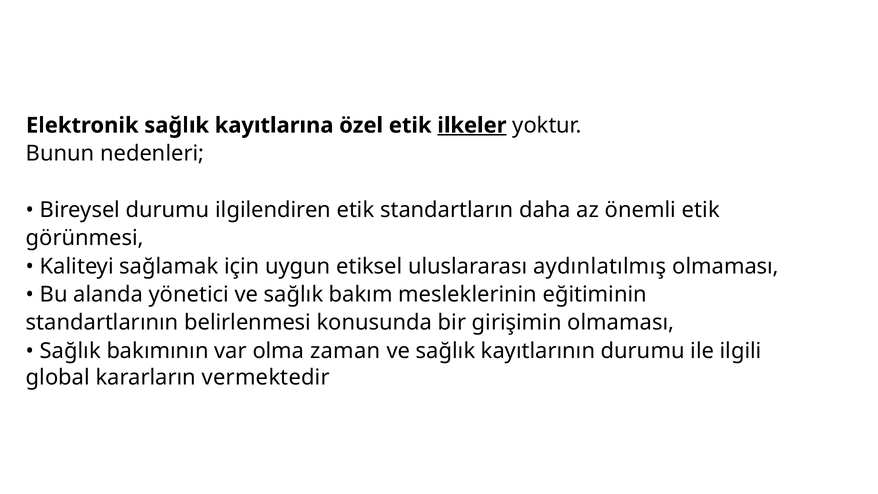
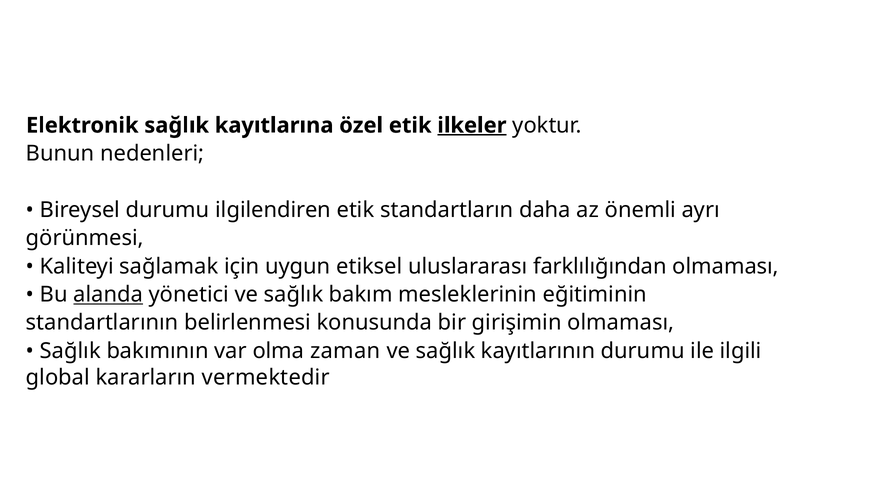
önemli etik: etik -> ayrı
aydınlatılmış: aydınlatılmış -> farklılığından
alanda underline: none -> present
